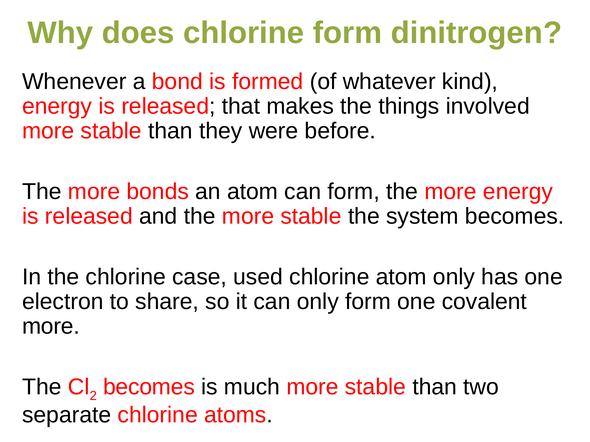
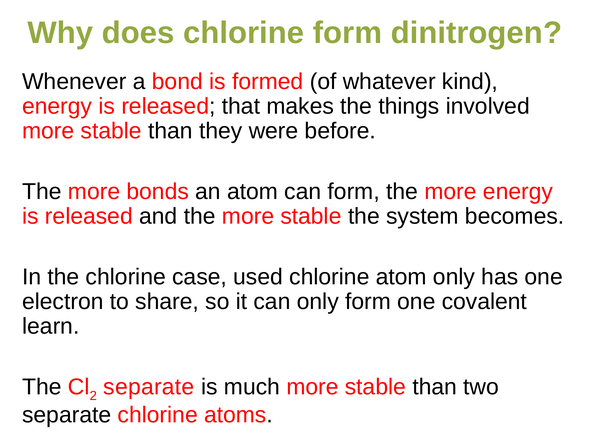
more at (51, 327): more -> learn
becomes at (149, 387): becomes -> separate
